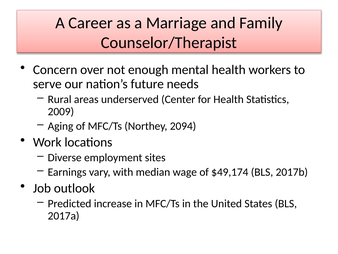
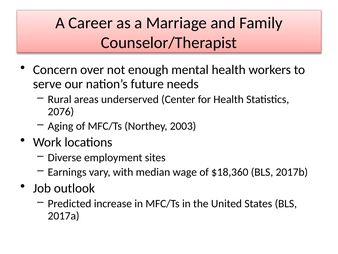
2009: 2009 -> 2076
2094: 2094 -> 2003
$49,174: $49,174 -> $18,360
